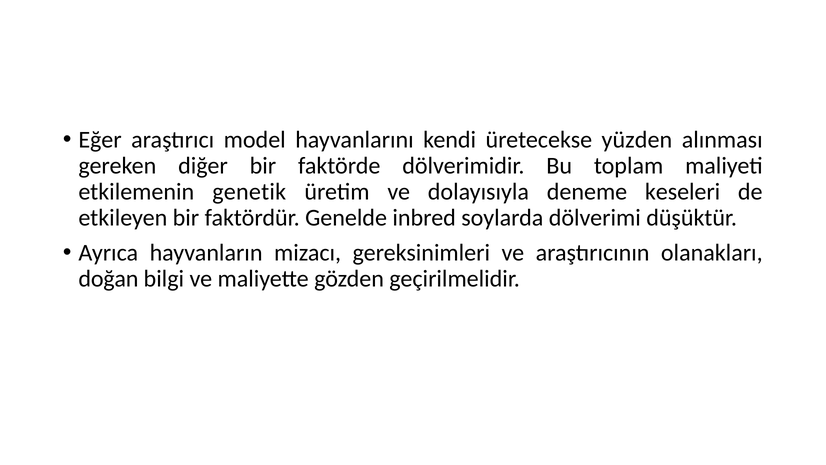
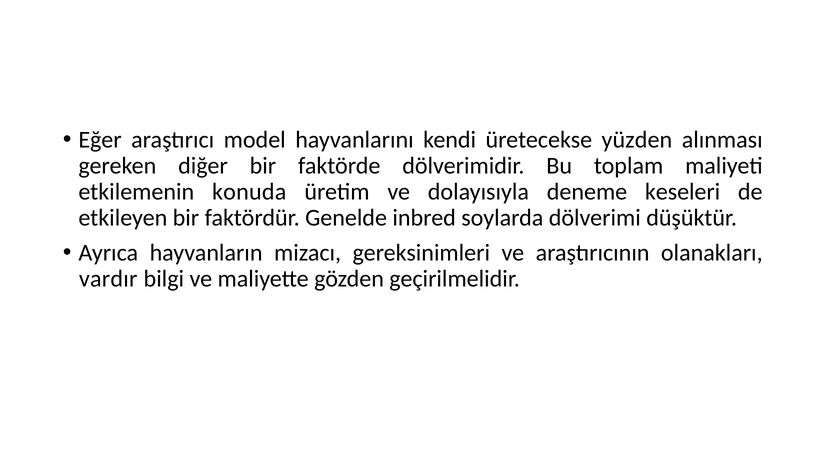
genetik: genetik -> konuda
doğan: doğan -> vardır
